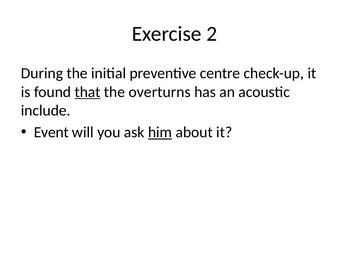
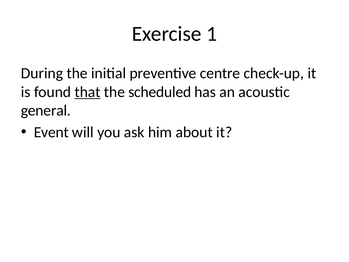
2: 2 -> 1
overturns: overturns -> scheduled
include: include -> general
him underline: present -> none
